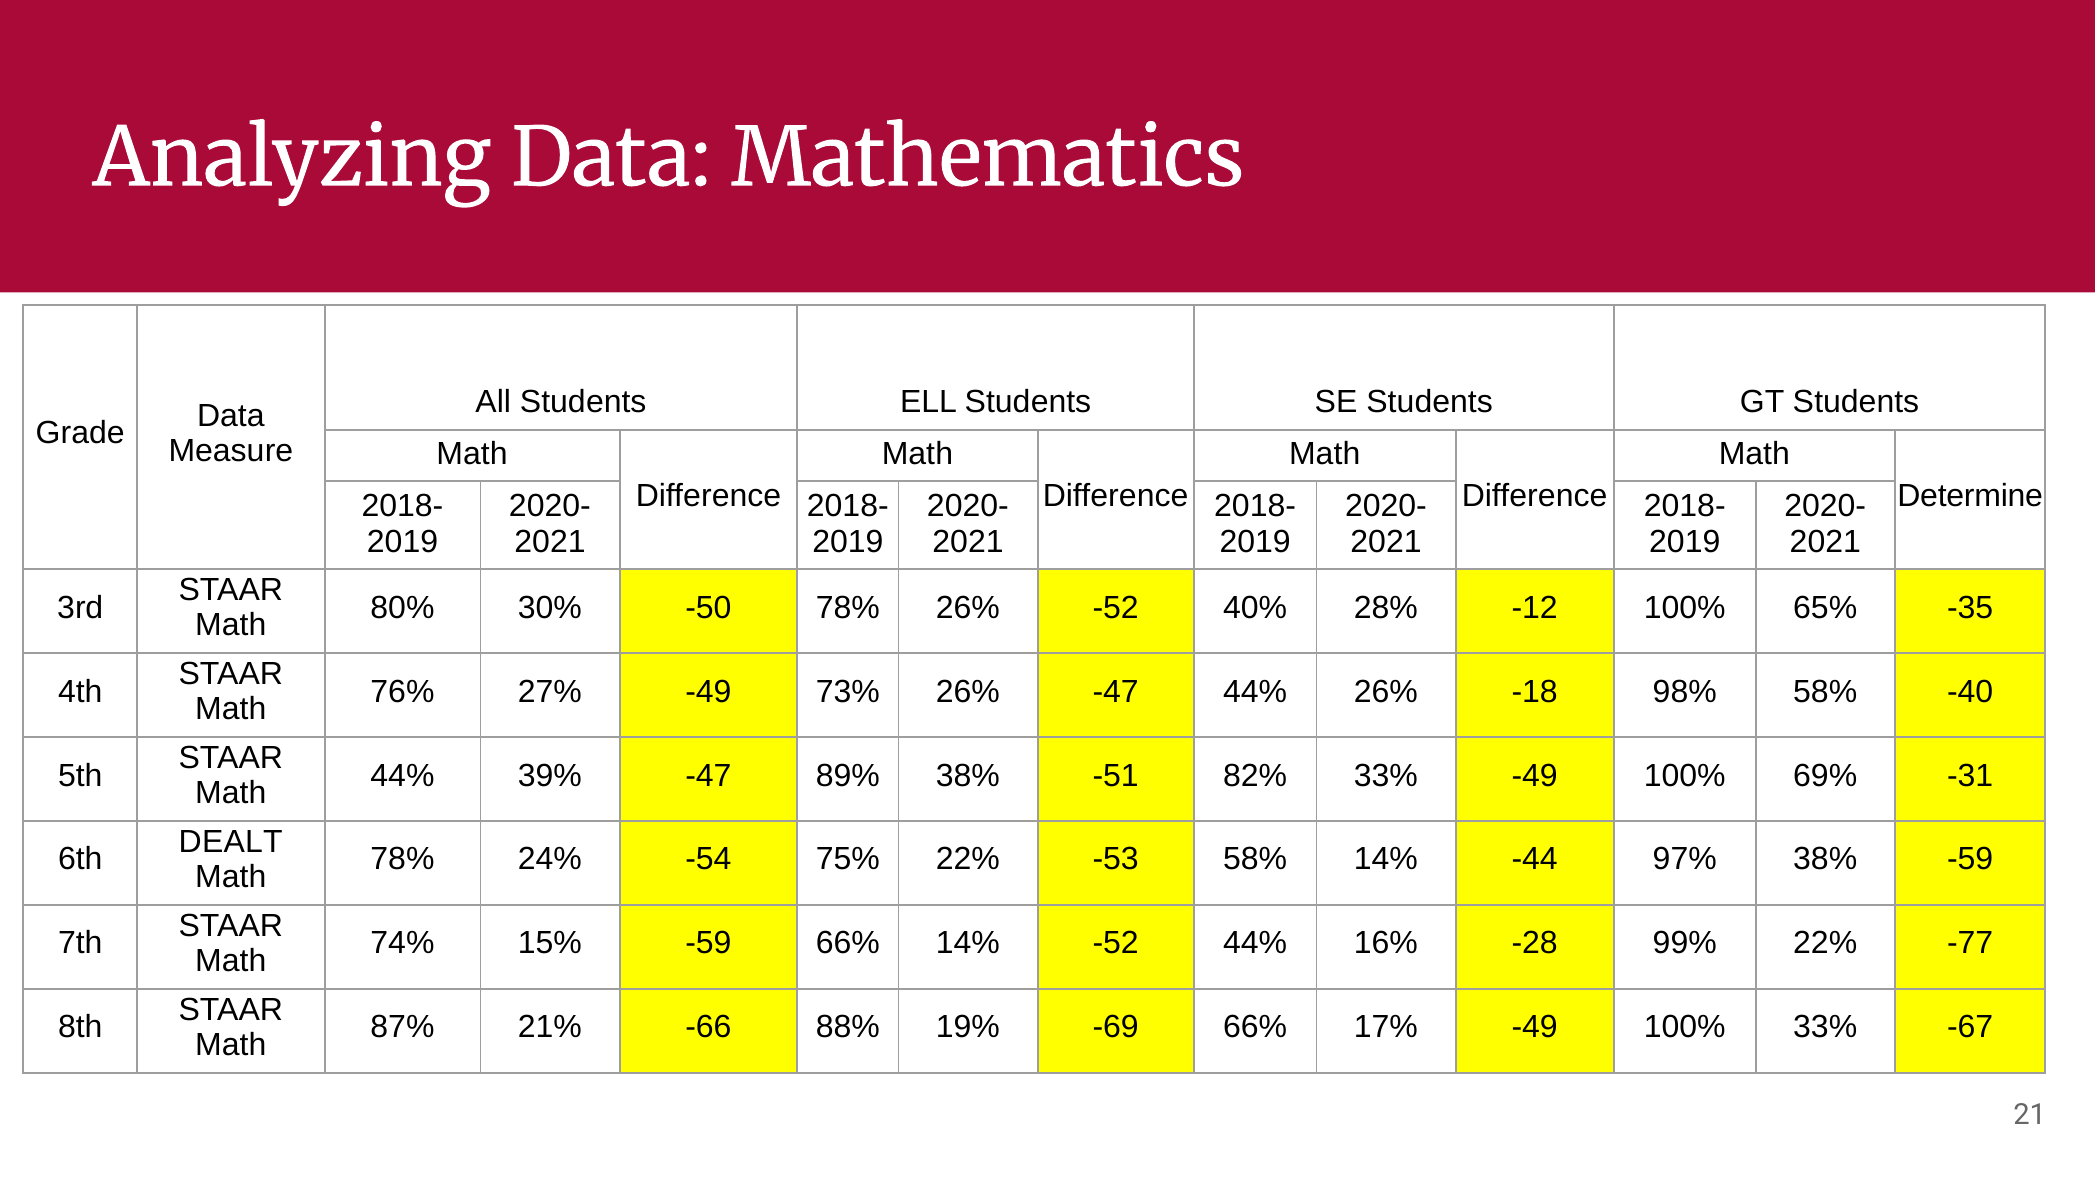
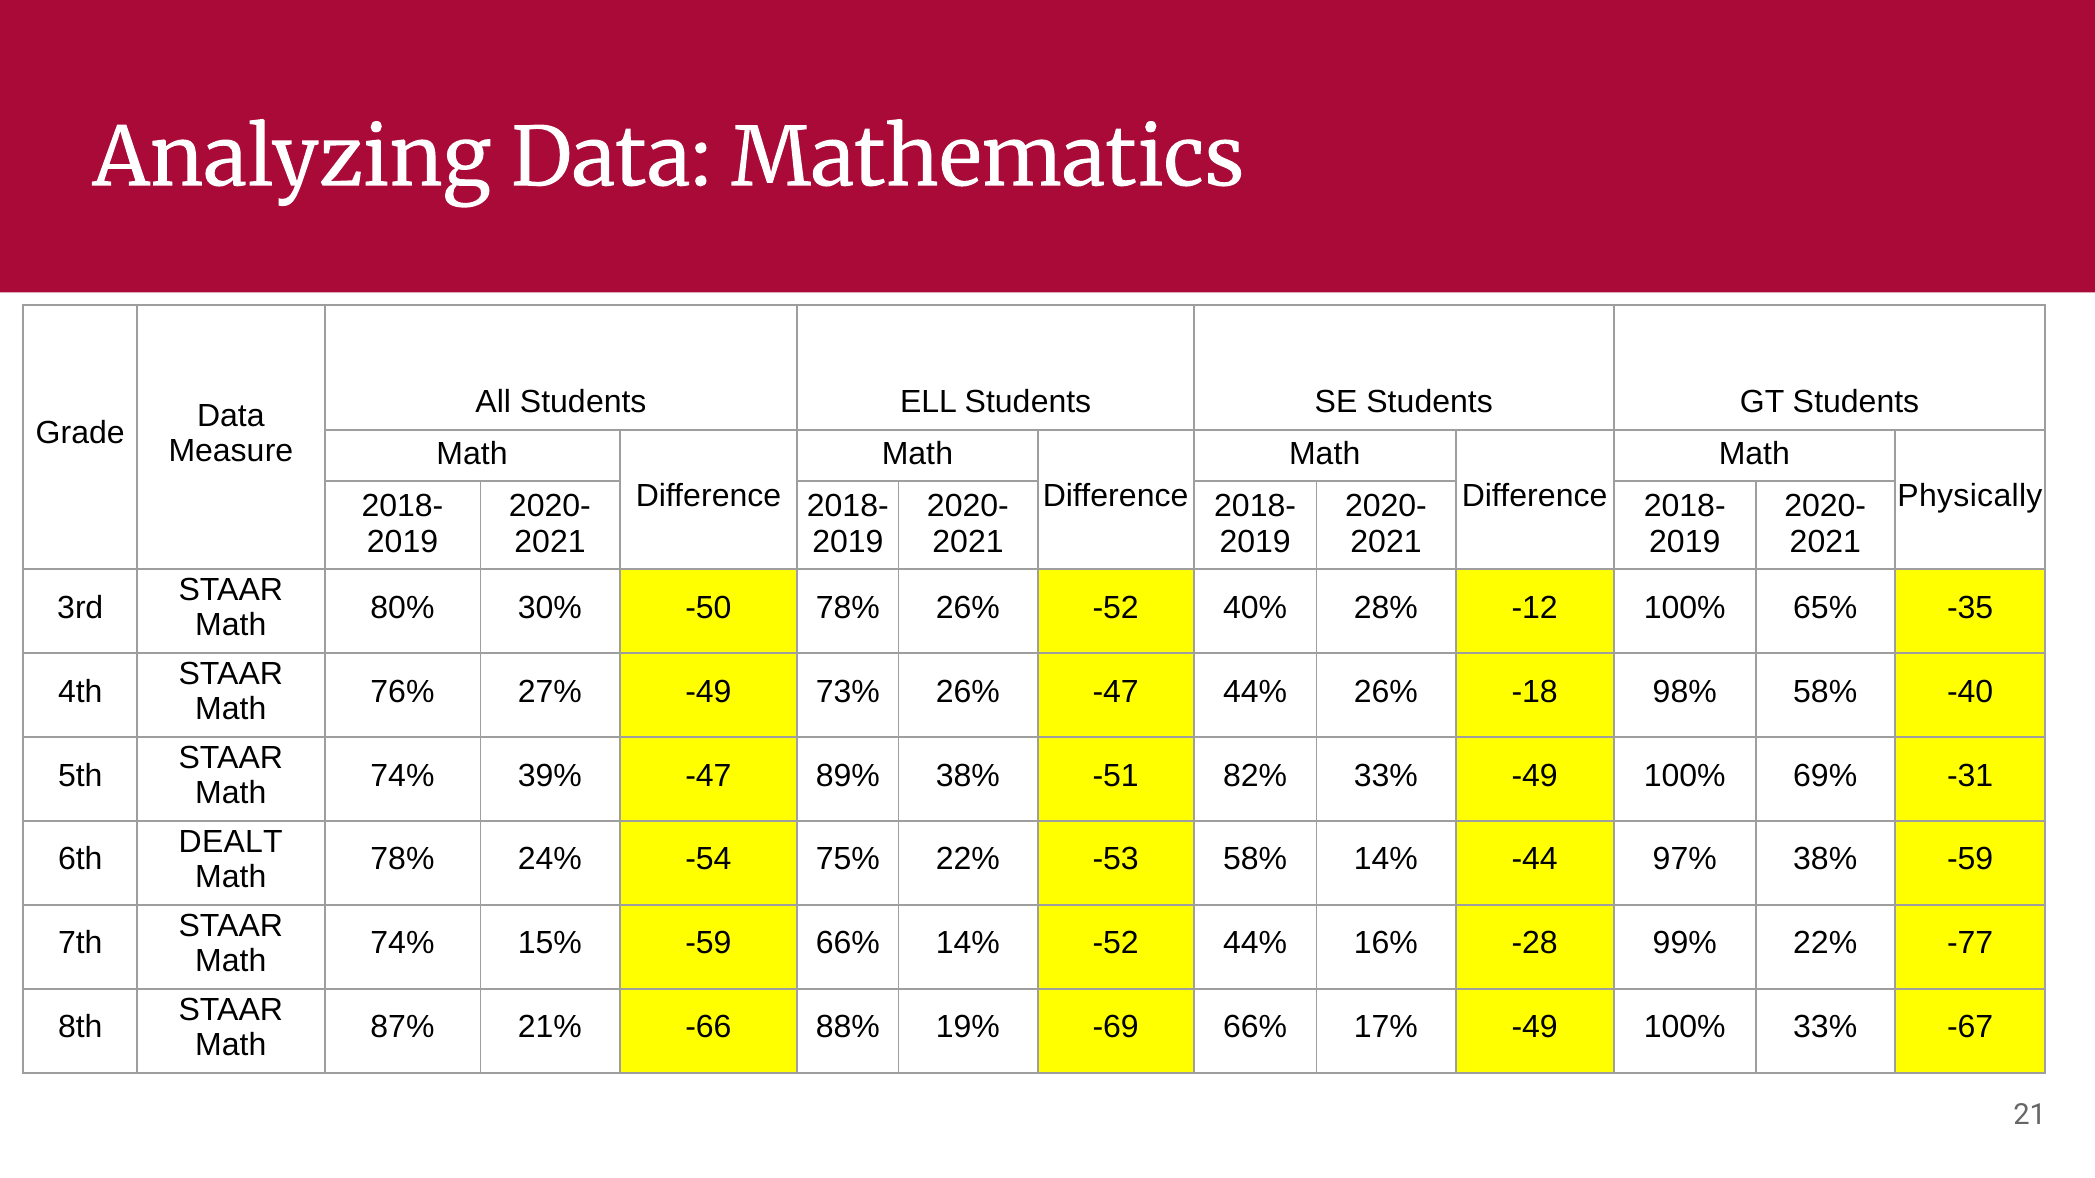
Determine: Determine -> Physically
44% at (402, 776): 44% -> 74%
